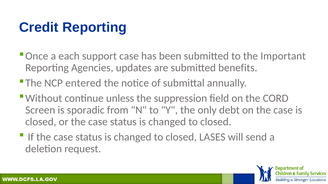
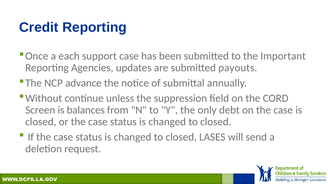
benefits: benefits -> payouts
entered: entered -> advance
sporadic: sporadic -> balances
